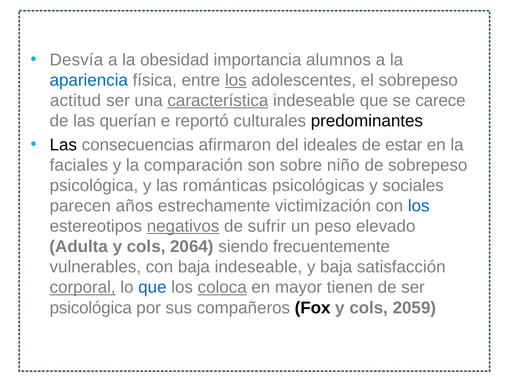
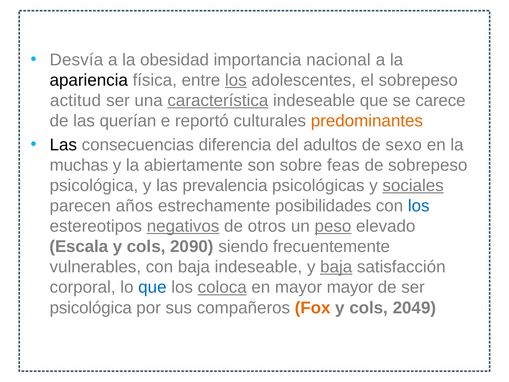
alumnos: alumnos -> nacional
apariencia colour: blue -> black
predominantes colour: black -> orange
afirmaron: afirmaron -> diferencia
ideales: ideales -> adultos
estar: estar -> sexo
faciales: faciales -> muchas
comparación: comparación -> abiertamente
niño: niño -> feas
románticas: románticas -> prevalencia
sociales underline: none -> present
victimización: victimización -> posibilidades
sufrir: sufrir -> otros
peso underline: none -> present
Adulta: Adulta -> Escala
2064: 2064 -> 2090
baja at (336, 267) underline: none -> present
corporal underline: present -> none
mayor tienen: tienen -> mayor
Fox colour: black -> orange
2059: 2059 -> 2049
